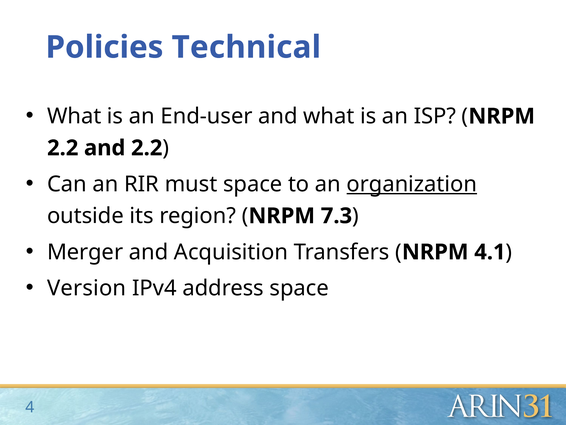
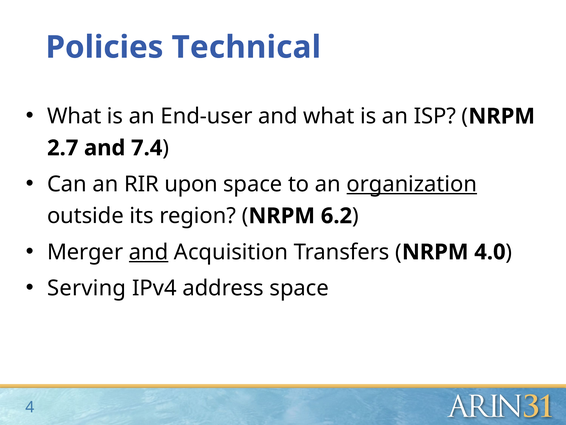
2.2 at (63, 148): 2.2 -> 2.7
and 2.2: 2.2 -> 7.4
must: must -> upon
7.3: 7.3 -> 6.2
and at (149, 252) underline: none -> present
4.1: 4.1 -> 4.0
Version: Version -> Serving
